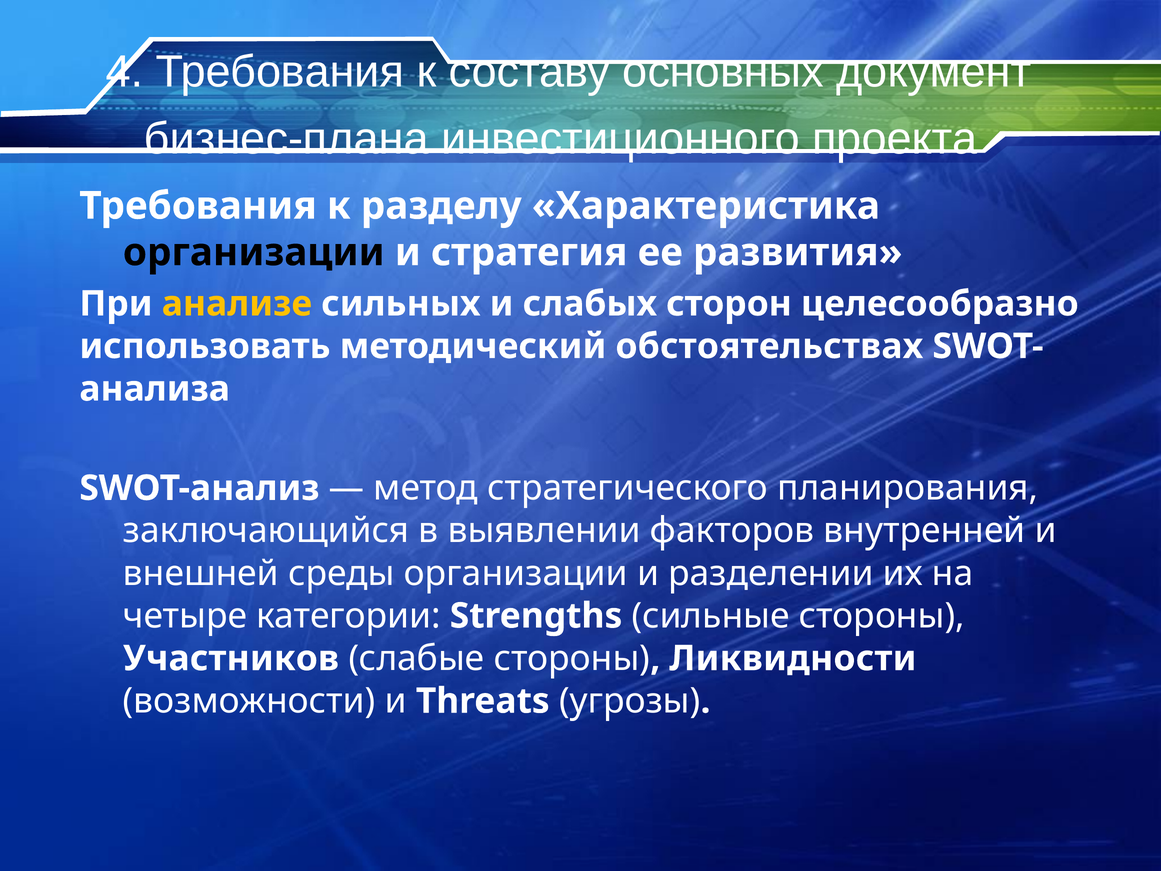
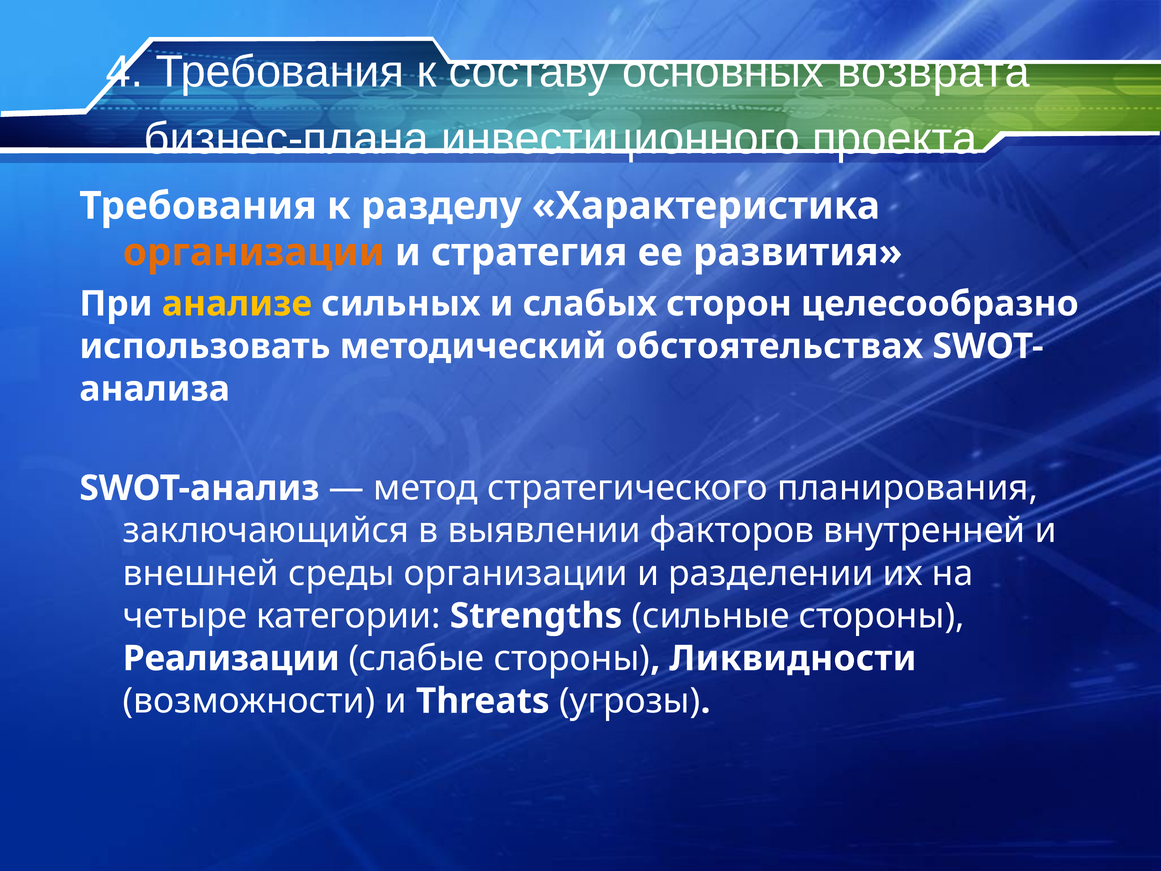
документ: документ -> возврата
организации at (254, 252) colour: black -> orange
Участников: Участников -> Реализации
